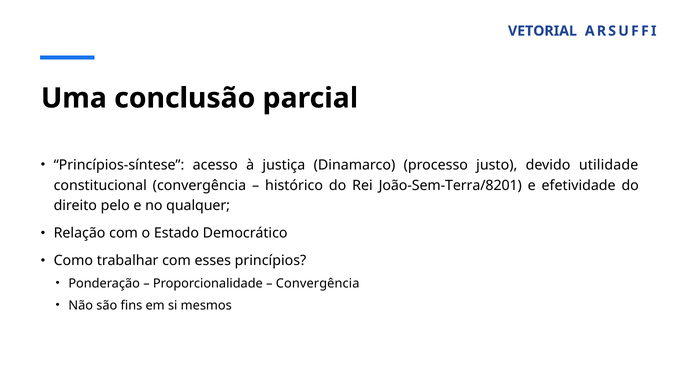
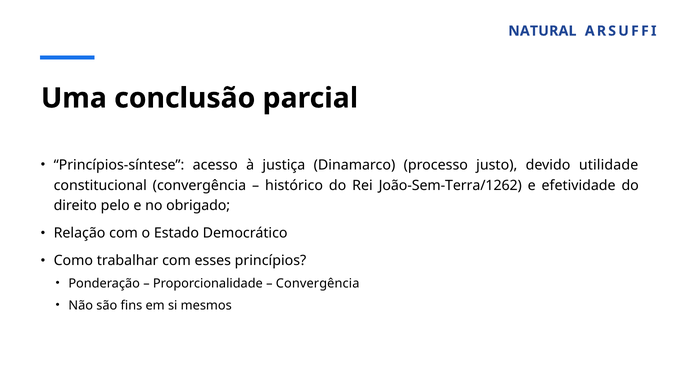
VETORIAL: VETORIAL -> NATURAL
João-Sem-Terra/8201: João-Sem-Terra/8201 -> João-Sem-Terra/1262
qualquer: qualquer -> obrigado
